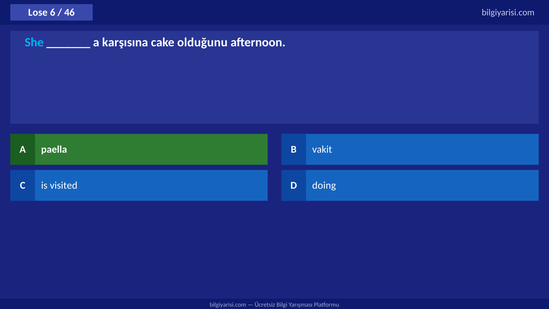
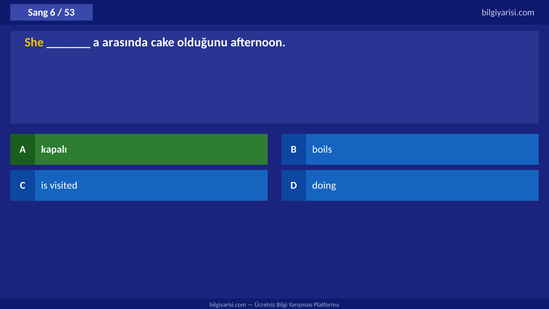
Lose: Lose -> Sang
46: 46 -> 53
She colour: light blue -> yellow
karşısına: karşısına -> arasında
paella: paella -> kapalı
vakit: vakit -> boils
